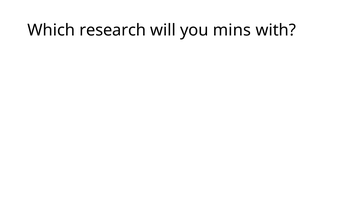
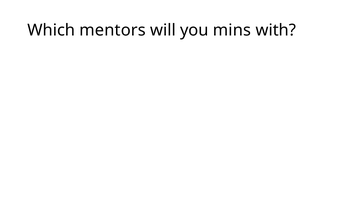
research: research -> mentors
